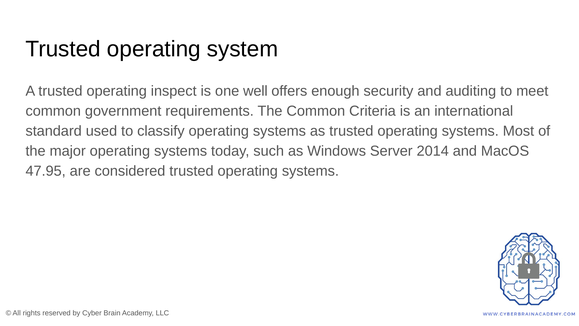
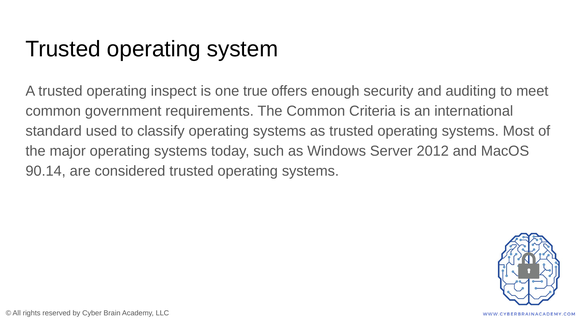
well: well -> true
2014: 2014 -> 2012
47.95: 47.95 -> 90.14
